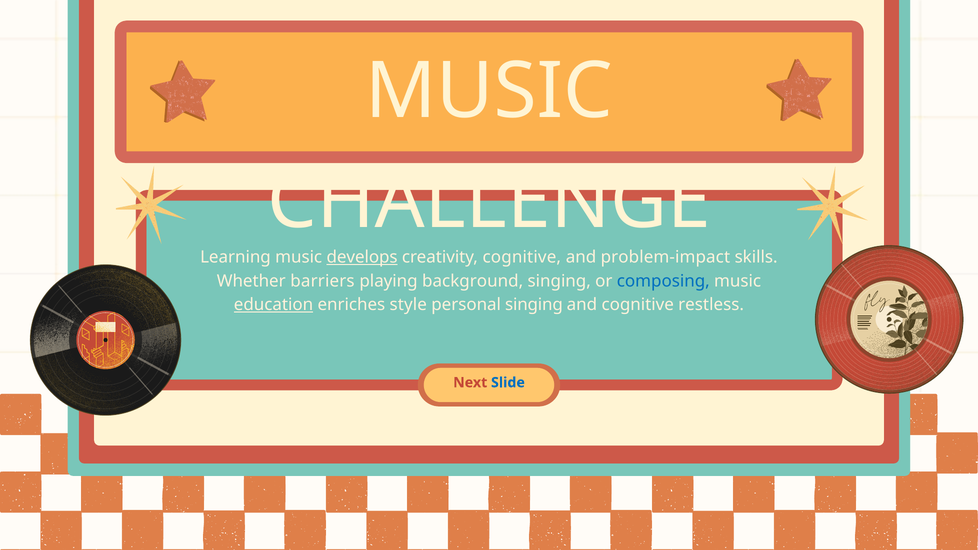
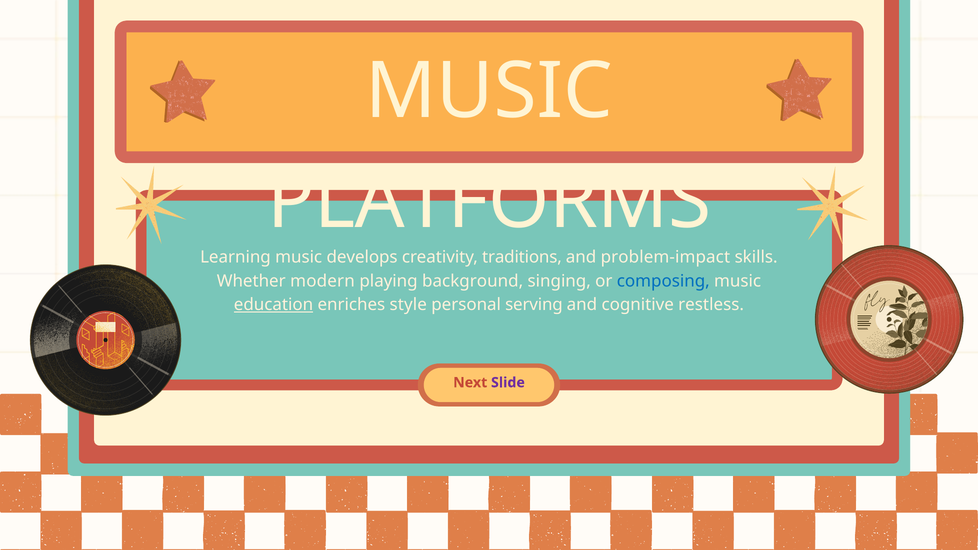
CHALLENGE: CHALLENGE -> PLATFORMS
develops underline: present -> none
creativity cognitive: cognitive -> traditions
barriers: barriers -> modern
personal singing: singing -> serving
Slide colour: blue -> purple
